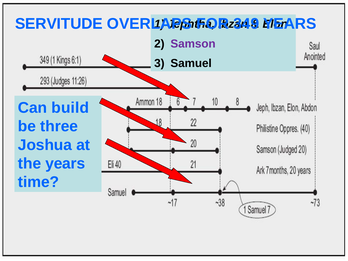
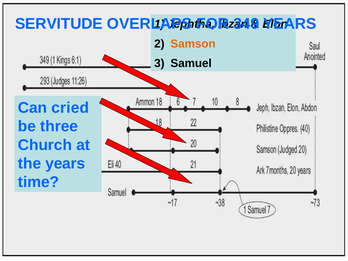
Samson colour: purple -> orange
build: build -> cried
Joshua: Joshua -> Church
